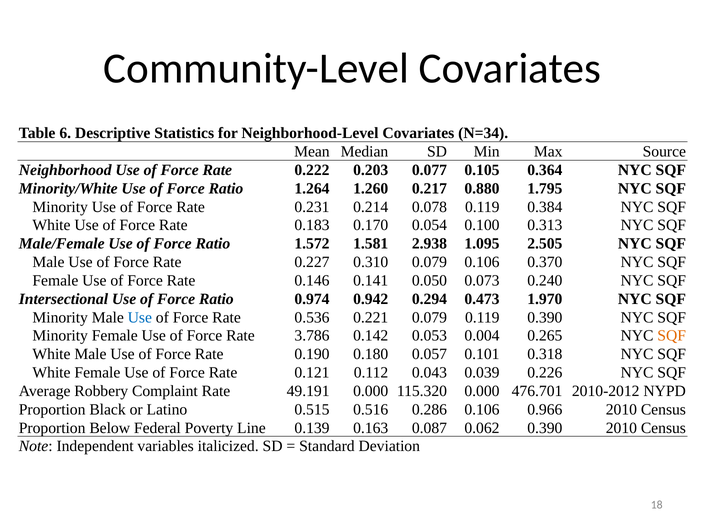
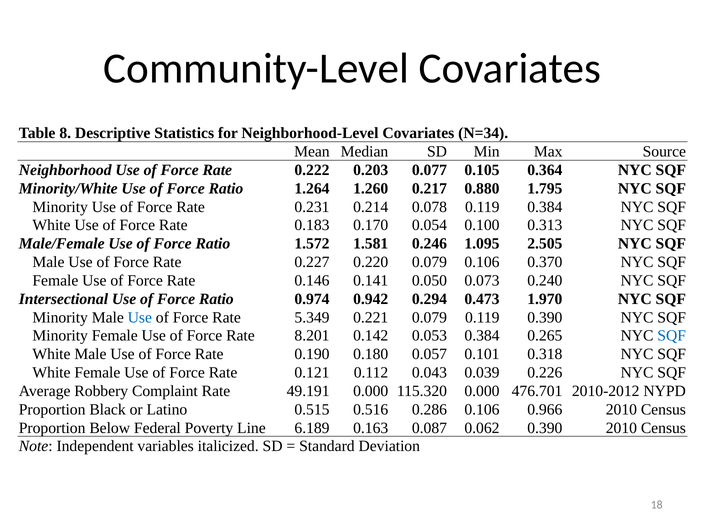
6: 6 -> 8
2.938: 2.938 -> 0.246
0.310: 0.310 -> 0.220
0.536: 0.536 -> 5.349
3.786: 3.786 -> 8.201
0.053 0.004: 0.004 -> 0.384
SQF at (672, 336) colour: orange -> blue
0.139: 0.139 -> 6.189
